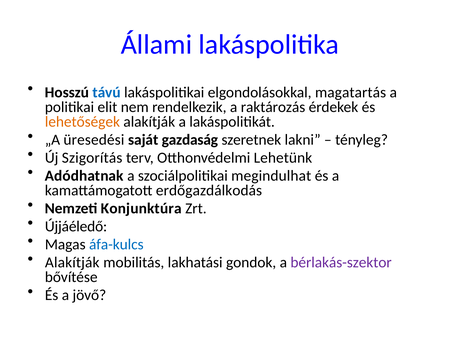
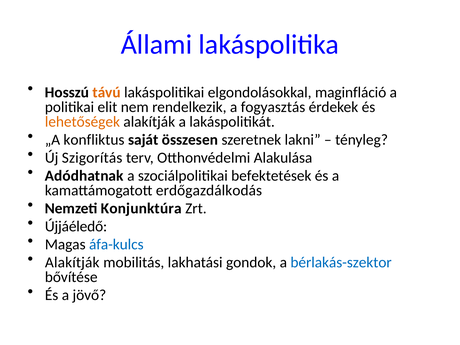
távú colour: blue -> orange
magatartás: magatartás -> maginfláció
raktározás: raktározás -> fogyasztás
üresedési: üresedési -> konfliktus
gazdaság: gazdaság -> összesen
Lehetünk: Lehetünk -> Alakulása
megindulhat: megindulhat -> befektetések
bérlakás-szektor colour: purple -> blue
